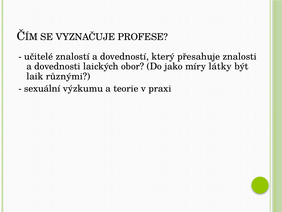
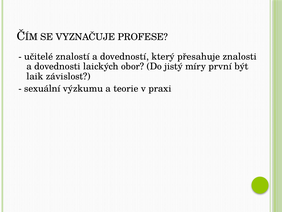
jako: jako -> jistý
látky: látky -> první
různými: různými -> závislost
